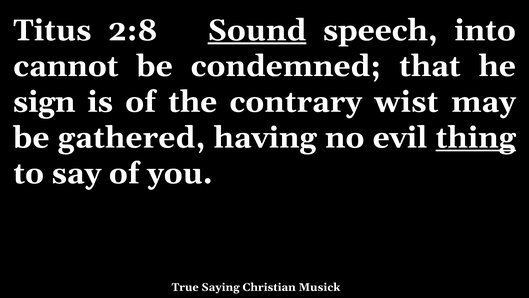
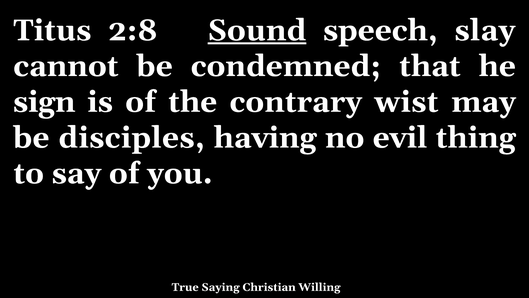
into: into -> slay
gathered: gathered -> disciples
thing underline: present -> none
Musick: Musick -> Willing
